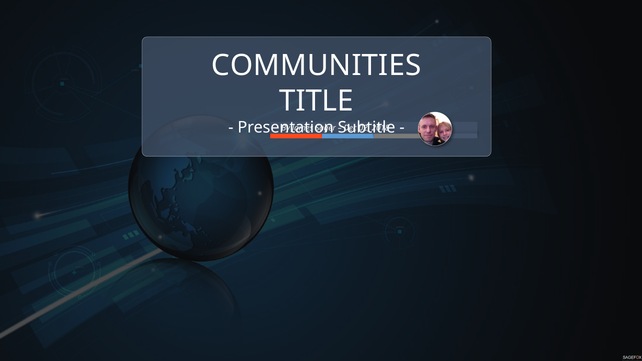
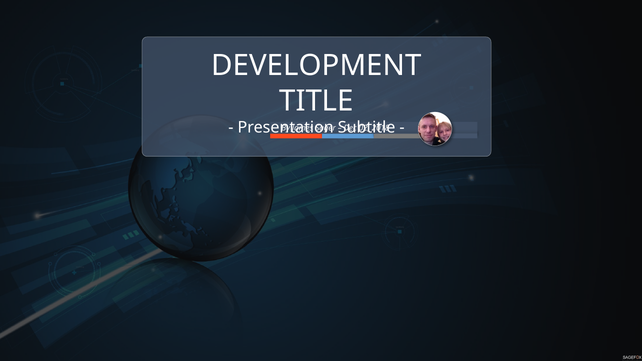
COMMUNITIES: COMMUNITIES -> DEVELOPMENT
